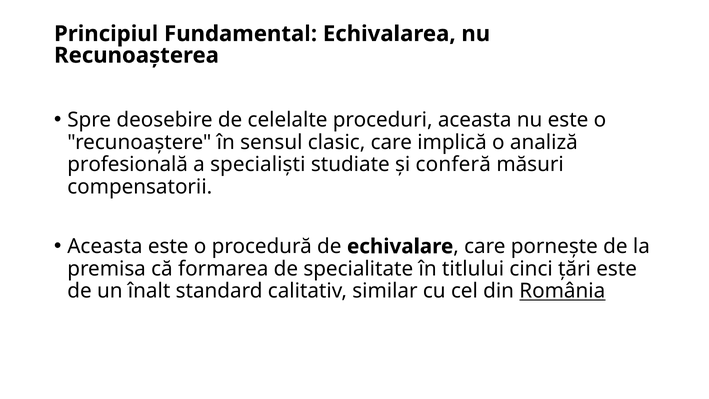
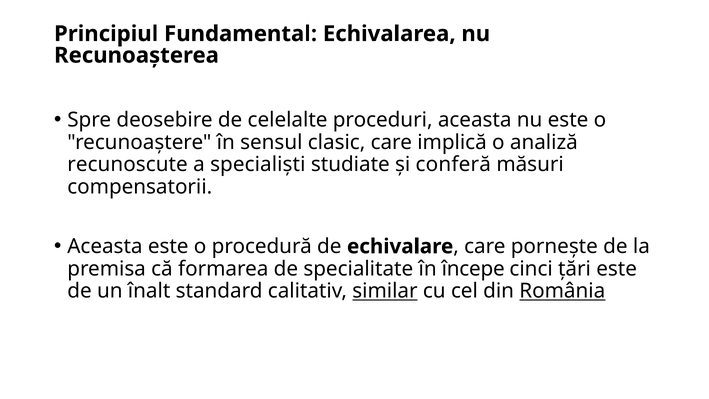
profesională: profesională -> recunoscute
titlului: titlului -> începe
similar underline: none -> present
